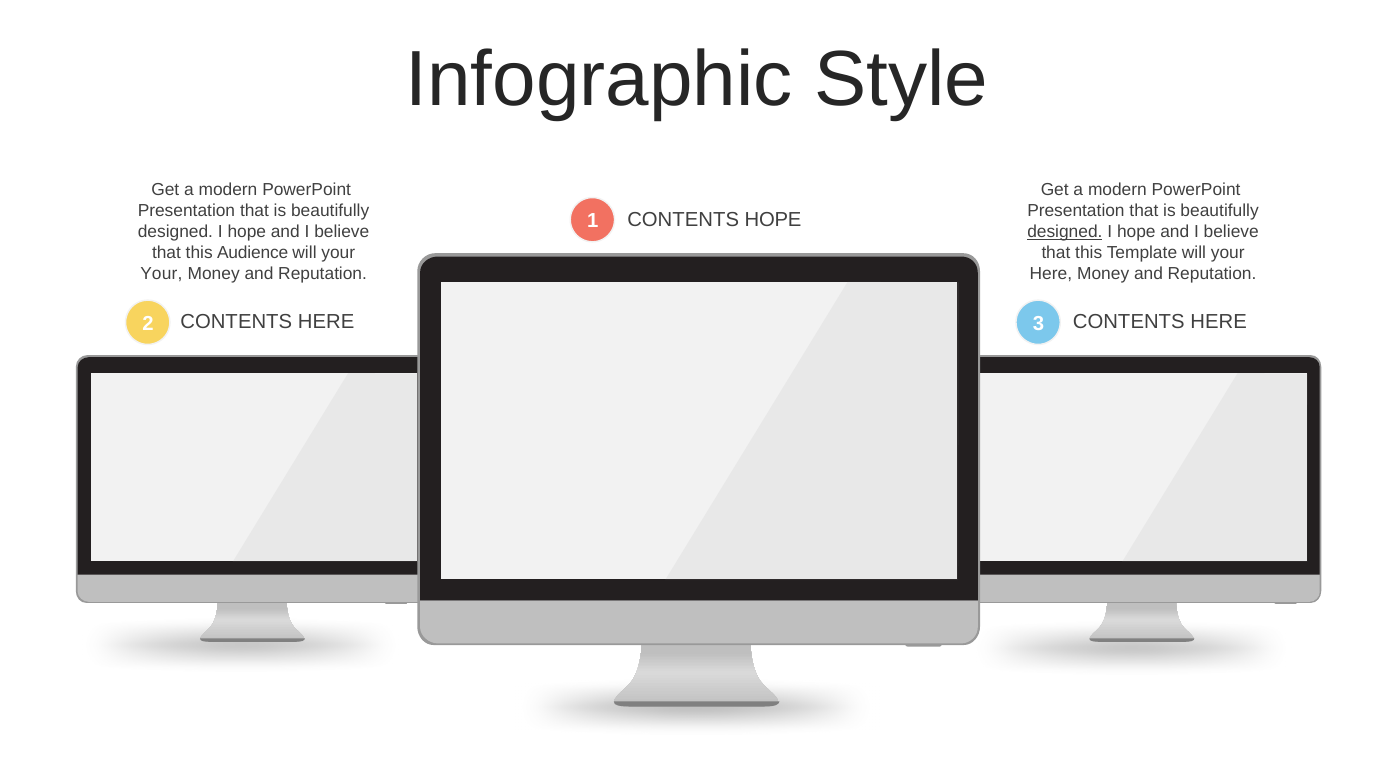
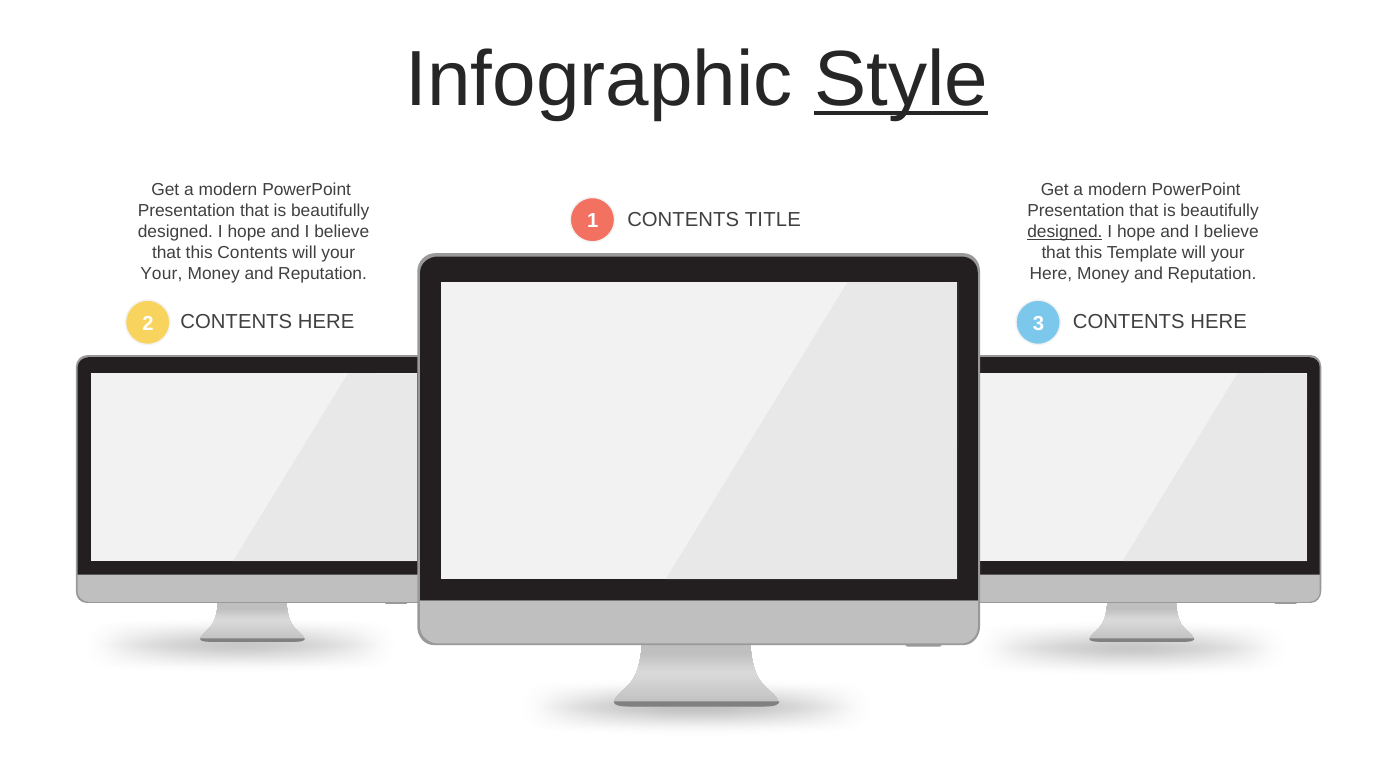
Style underline: none -> present
CONTENTS HOPE: HOPE -> TITLE
this Audience: Audience -> Contents
